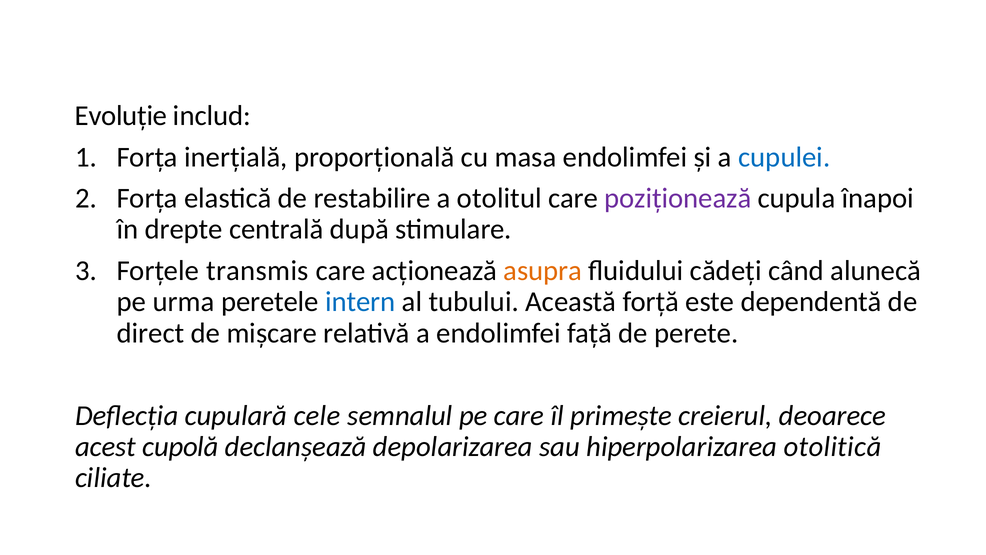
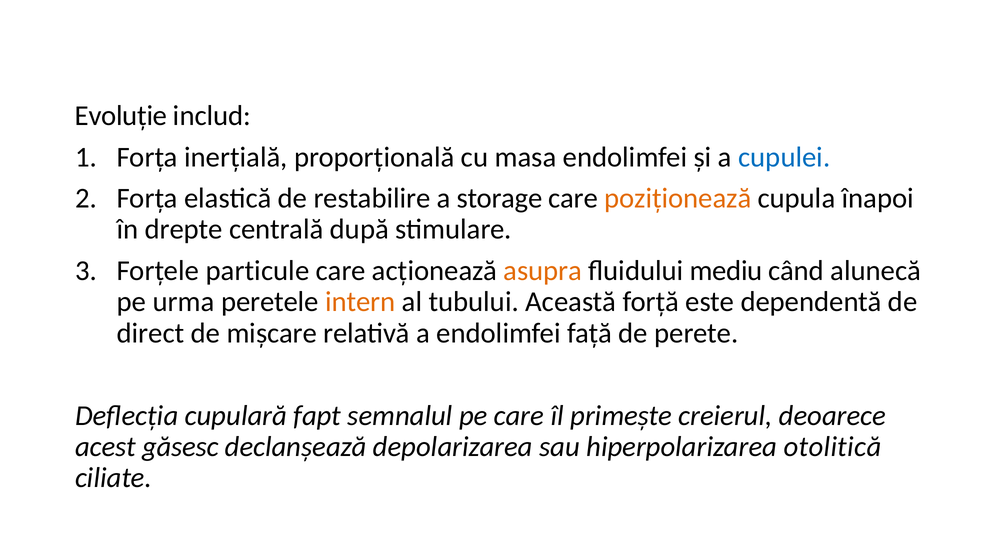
otolitul: otolitul -> storage
poziționează colour: purple -> orange
transmis: transmis -> particule
cădeți: cădeți -> mediu
intern colour: blue -> orange
cele: cele -> fapt
cupolă: cupolă -> găsesc
